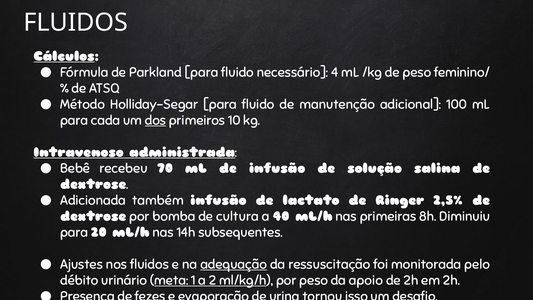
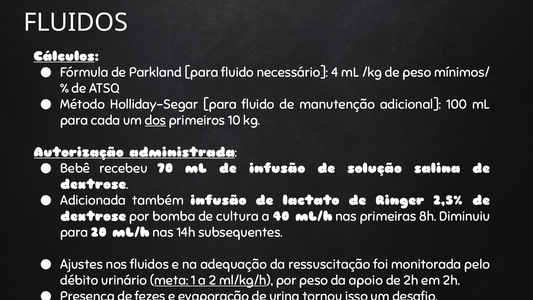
feminino/: feminino/ -> mínimos/
Intravenoso: Intravenoso -> Autorização
adequação underline: present -> none
